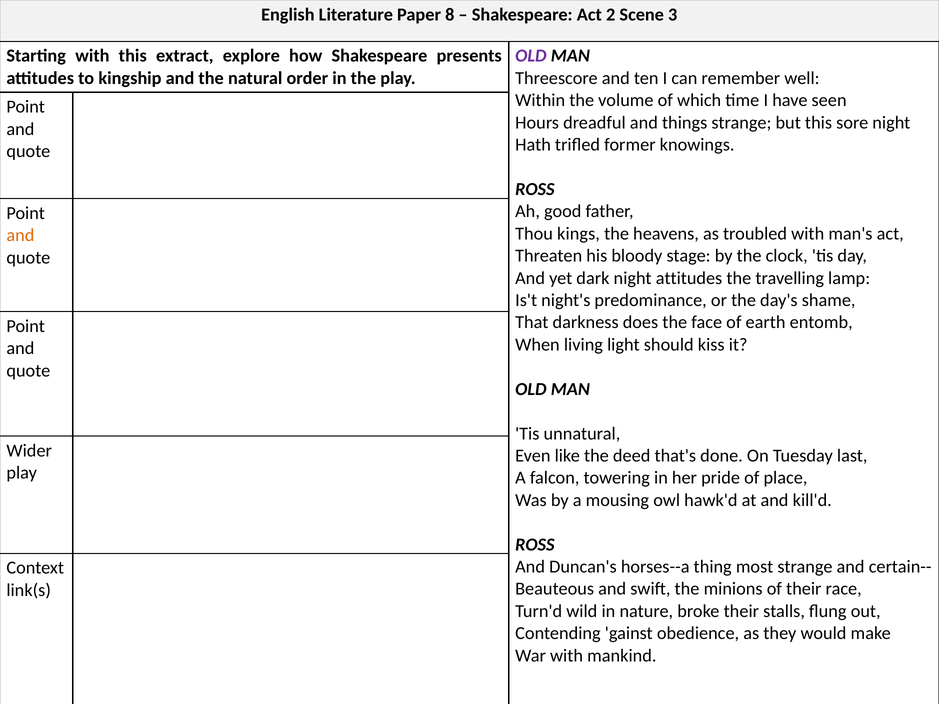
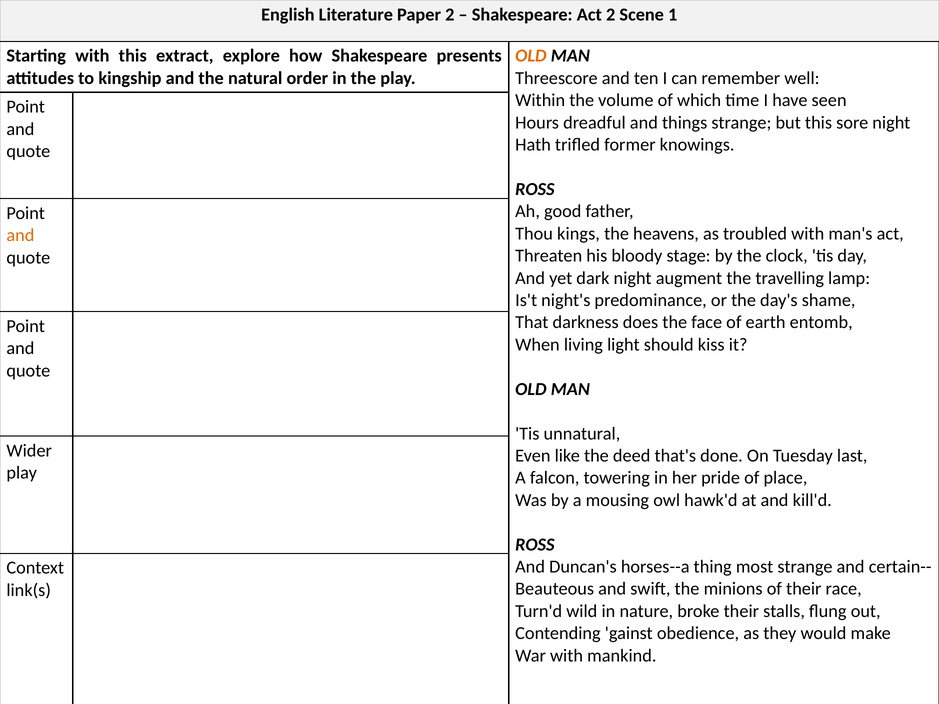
Paper 8: 8 -> 2
3: 3 -> 1
OLD at (531, 56) colour: purple -> orange
night attitudes: attitudes -> augment
